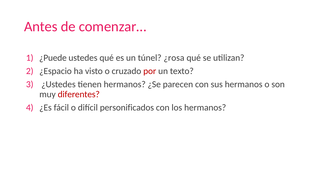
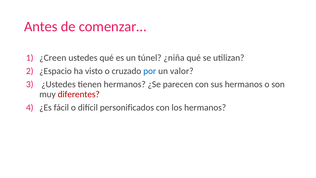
¿Puede: ¿Puede -> ¿Creen
¿rosa: ¿rosa -> ¿niña
por colour: red -> blue
texto: texto -> valor
